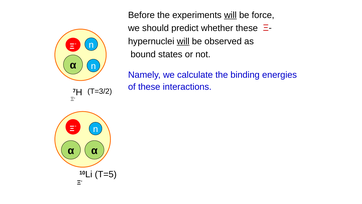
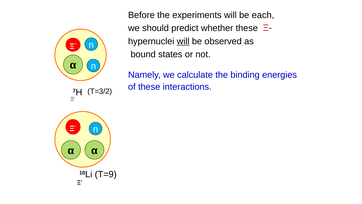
will at (230, 15) underline: present -> none
force: force -> each
T=5: T=5 -> T=9
